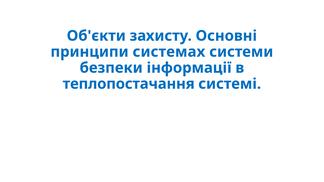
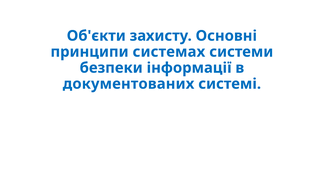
теплопостачання: теплопостачання -> документованих
